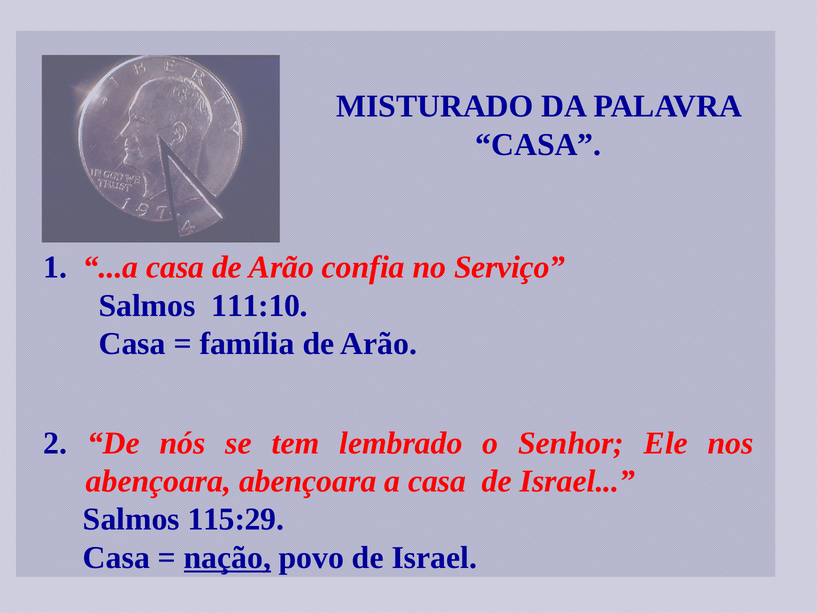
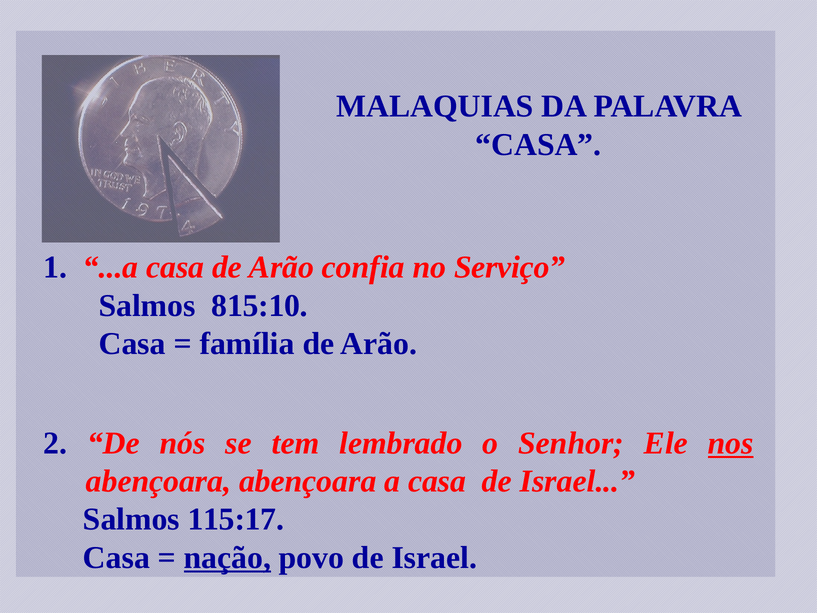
MISTURADO: MISTURADO -> MALAQUIAS
111:10: 111:10 -> 815:10
nos underline: none -> present
115:29: 115:29 -> 115:17
